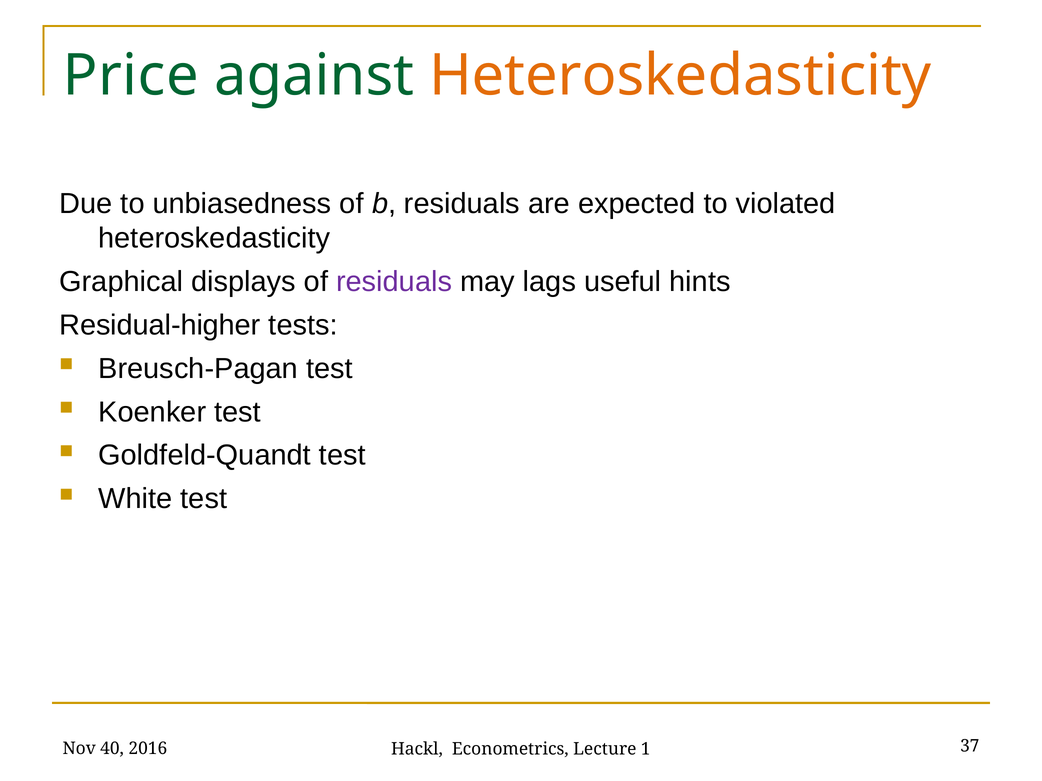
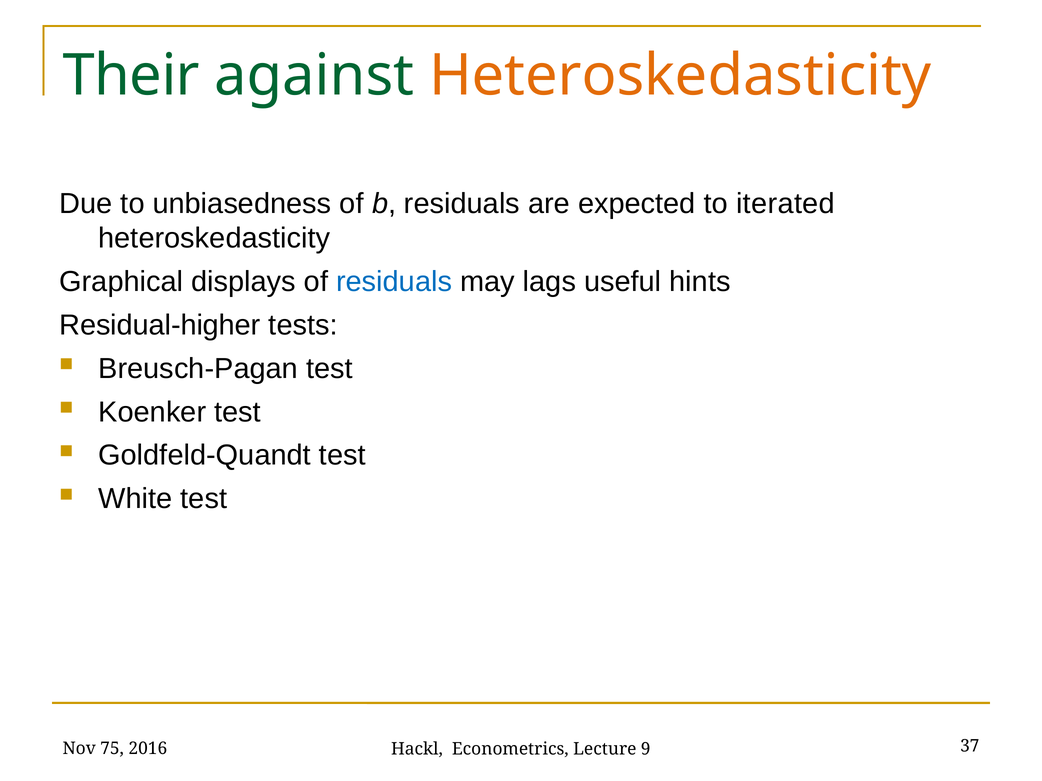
Price: Price -> Their
violated: violated -> iterated
residuals at (394, 282) colour: purple -> blue
40: 40 -> 75
1: 1 -> 9
